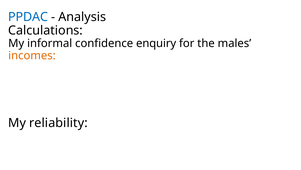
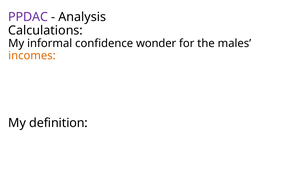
PPDAC colour: blue -> purple
enquiry: enquiry -> wonder
reliability: reliability -> definition
